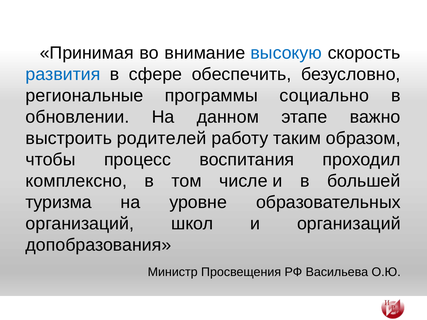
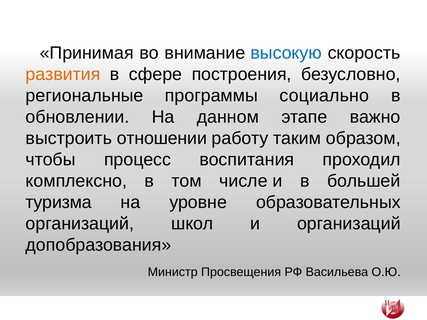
развития colour: blue -> orange
обеспечить: обеспечить -> построения
родителей: родителей -> отношении
